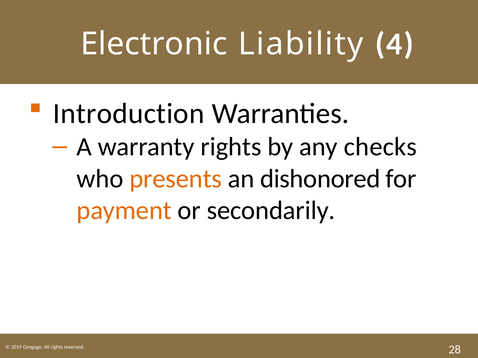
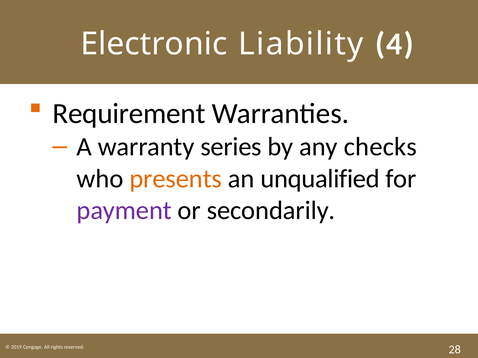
Introduction: Introduction -> Requirement
warranty rights: rights -> series
dishonored: dishonored -> unqualified
payment colour: orange -> purple
